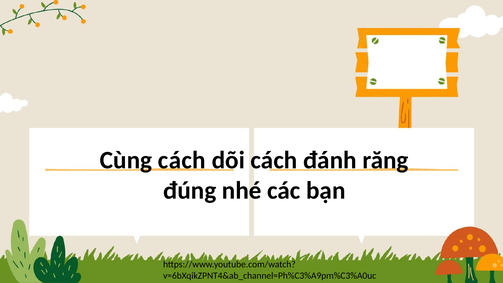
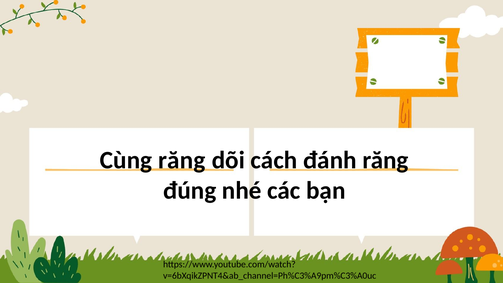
Cùng cách: cách -> răng
